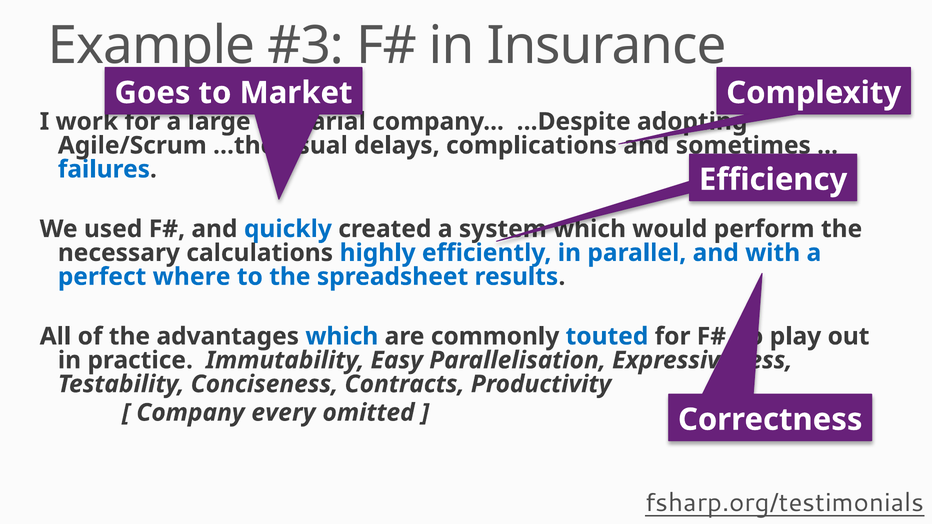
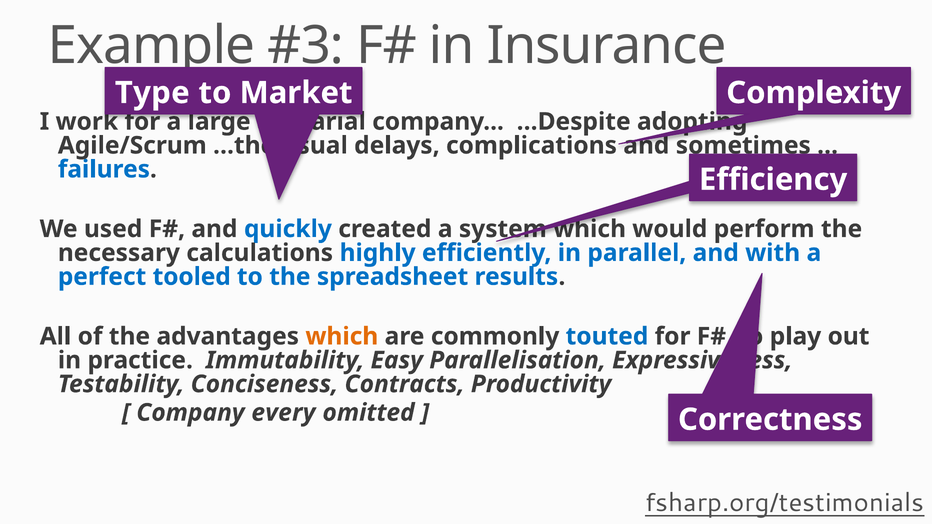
Goes: Goes -> Type
where: where -> tooled
which at (342, 337) colour: blue -> orange
